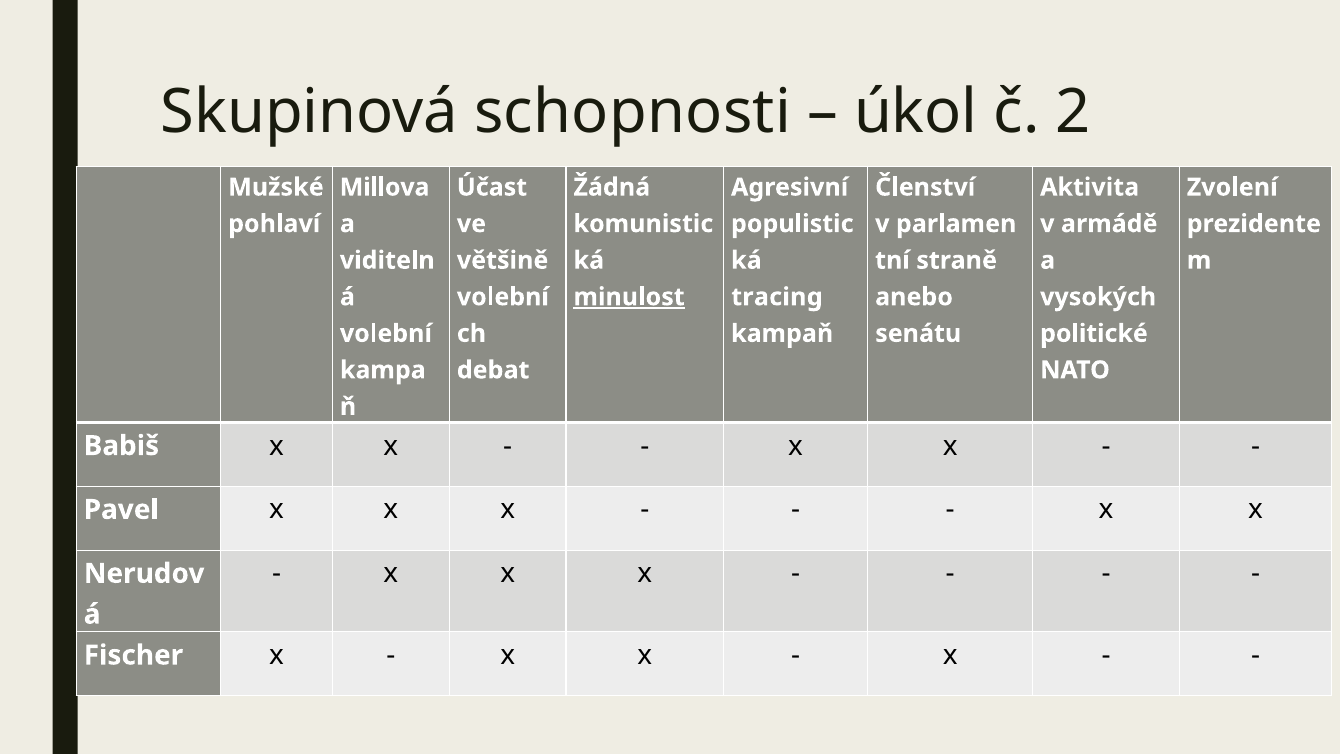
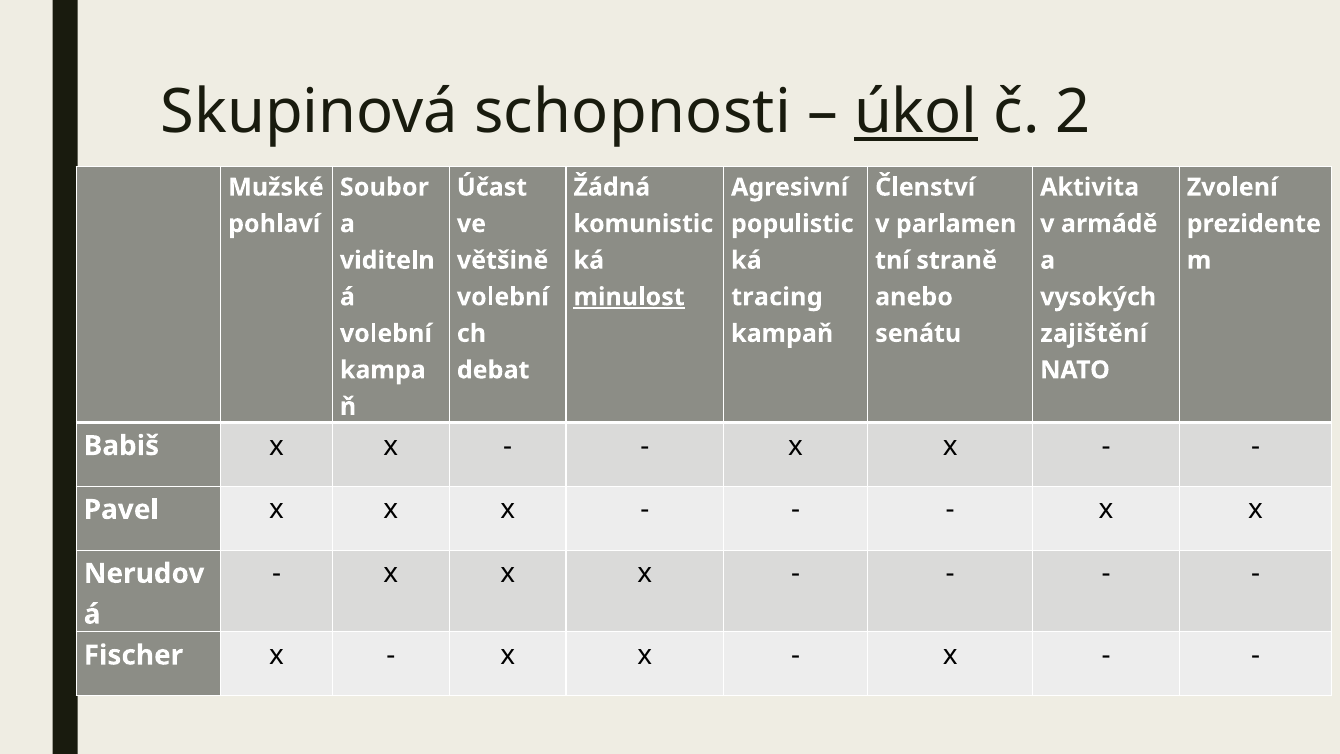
úkol underline: none -> present
Millova: Millova -> Soubor
politické: politické -> zajištění
